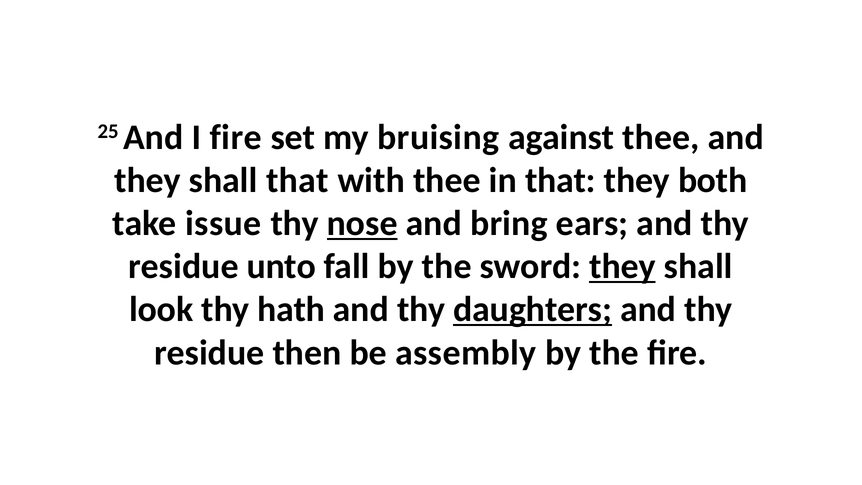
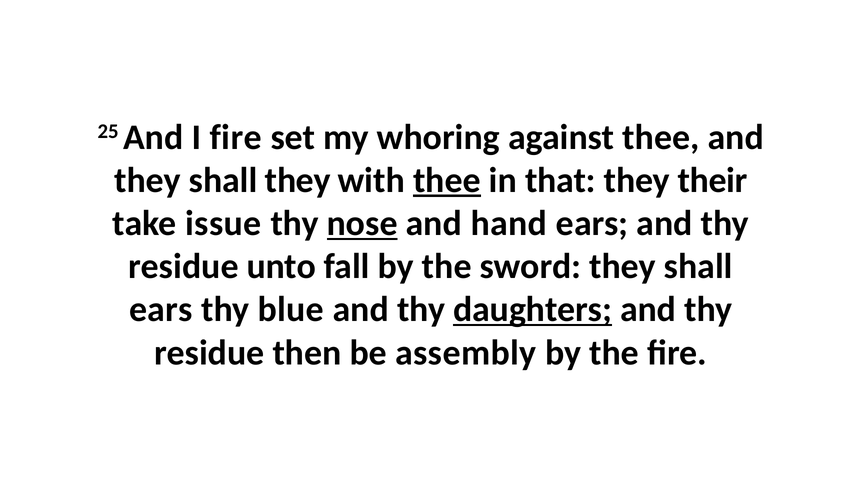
bruising: bruising -> whoring
shall that: that -> they
thee at (447, 180) underline: none -> present
both: both -> their
bring: bring -> hand
they at (622, 266) underline: present -> none
look at (161, 310): look -> ears
hath: hath -> blue
